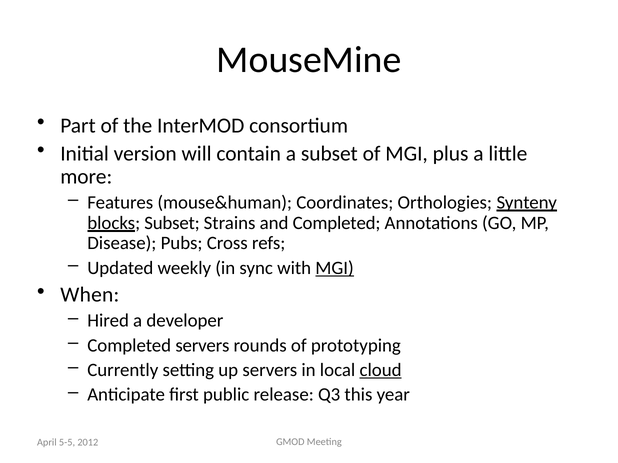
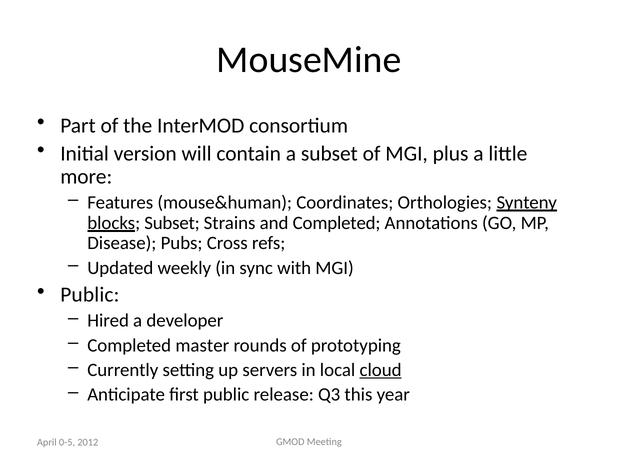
MGI at (335, 268) underline: present -> none
When at (90, 295): When -> Public
Completed servers: servers -> master
5-5: 5-5 -> 0-5
